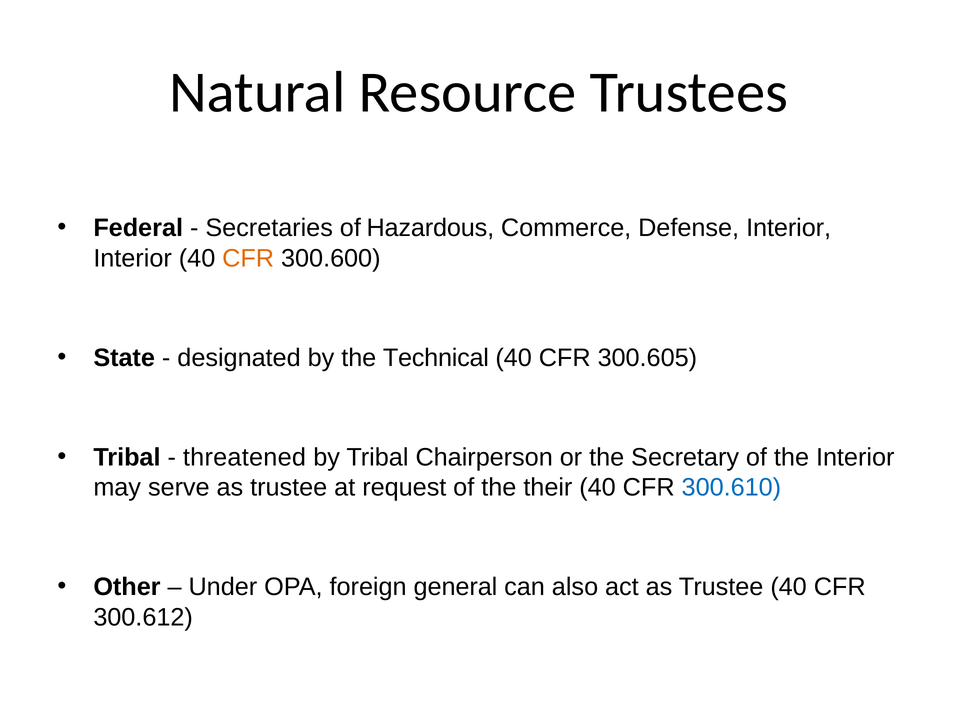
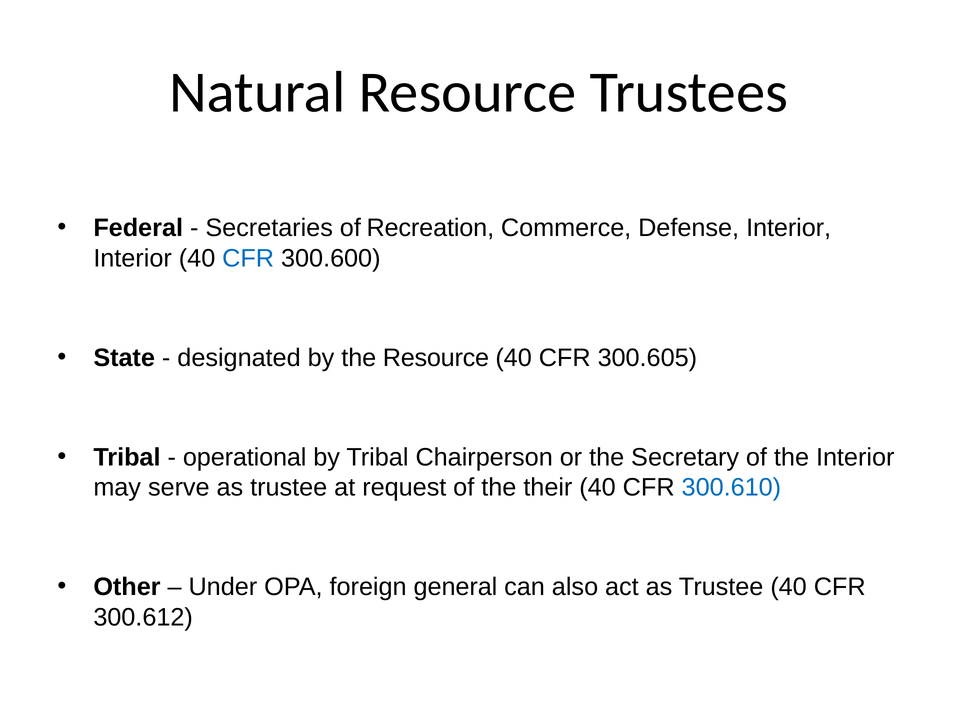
Hazardous: Hazardous -> Recreation
CFR at (248, 259) colour: orange -> blue
the Technical: Technical -> Resource
threatened: threatened -> operational
